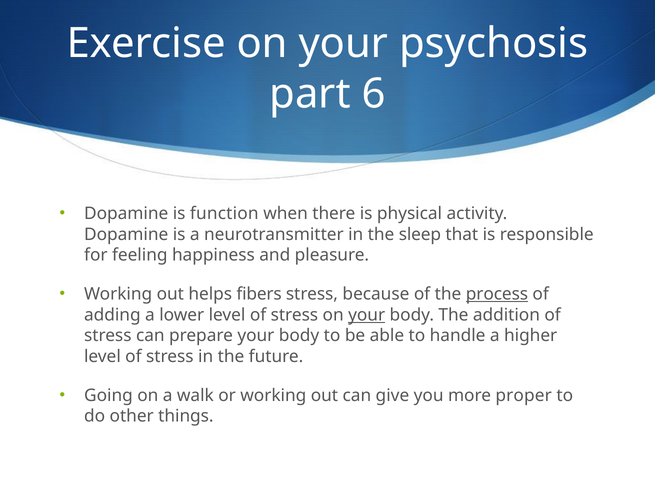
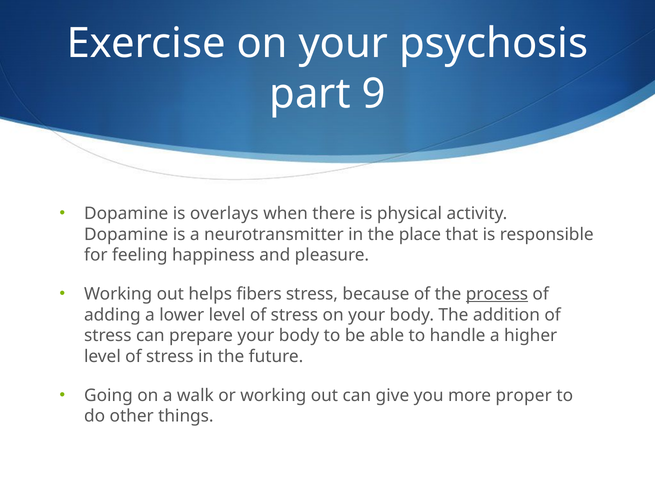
6: 6 -> 9
function: function -> overlays
sleep: sleep -> place
your at (367, 314) underline: present -> none
